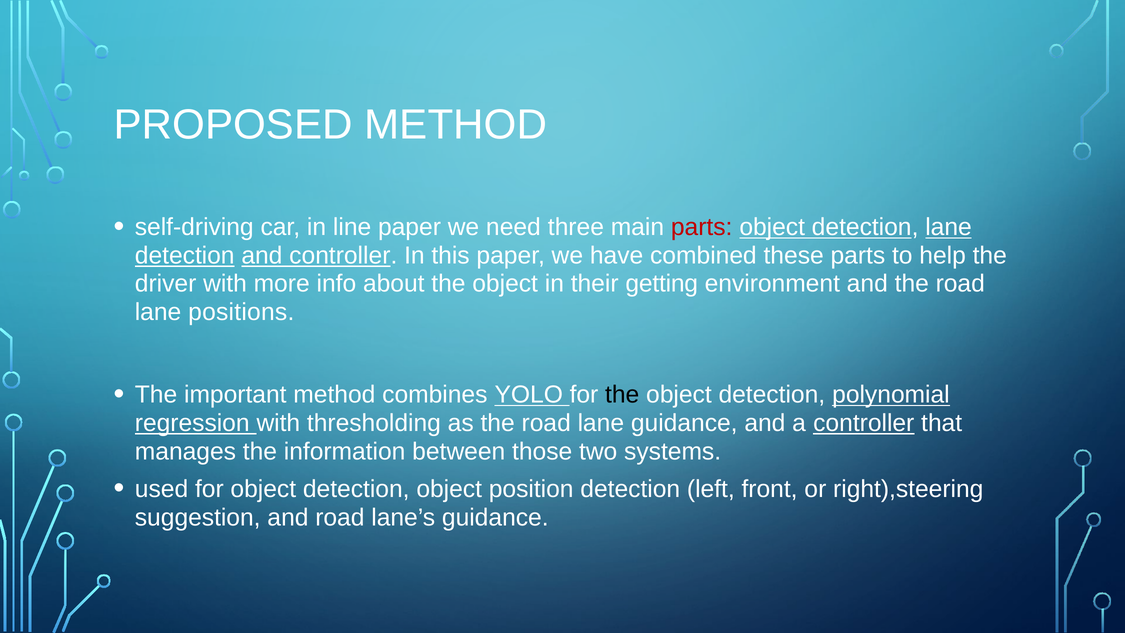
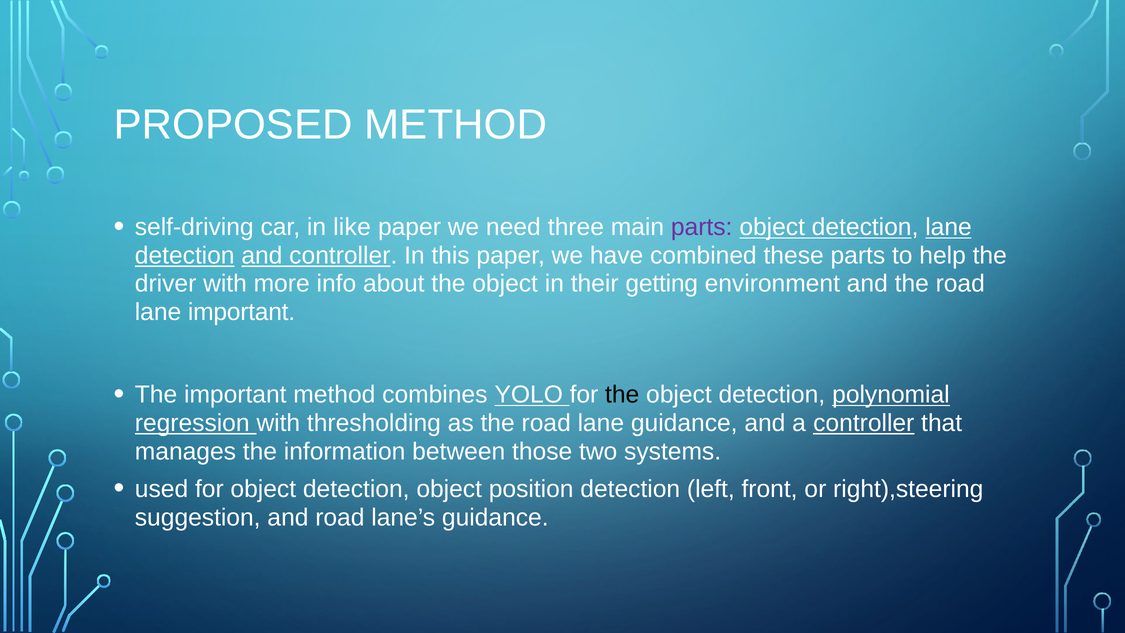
line: line -> like
parts at (702, 227) colour: red -> purple
lane positions: positions -> important
